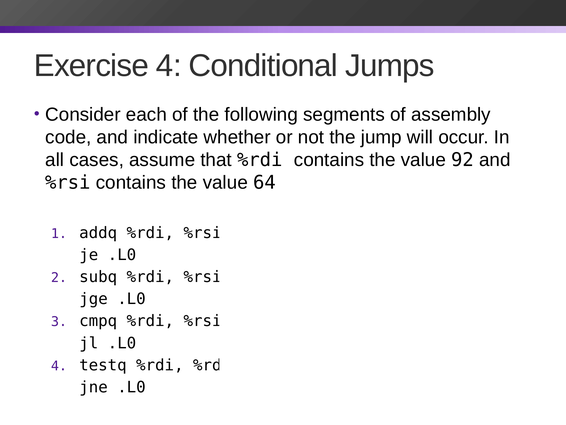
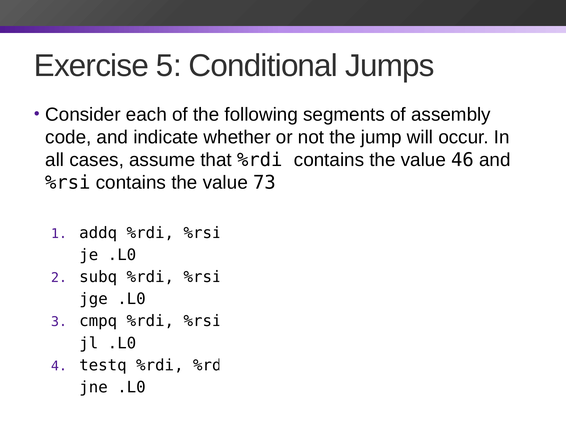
Exercise 4: 4 -> 5
92: 92 -> 46
64: 64 -> 73
